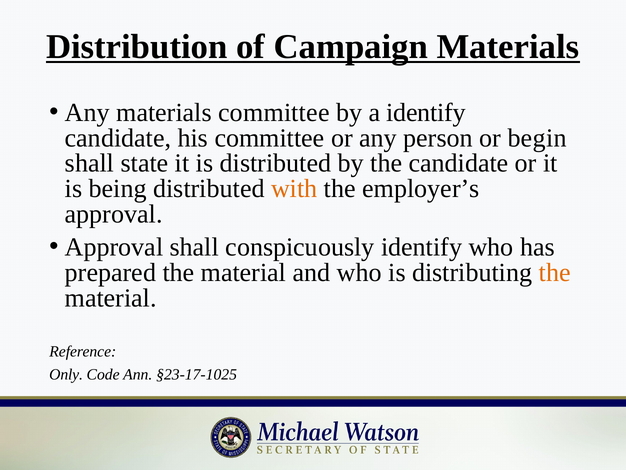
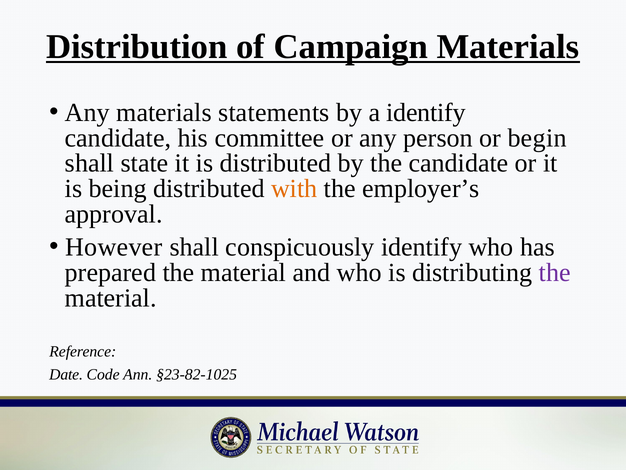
materials committee: committee -> statements
Approval at (114, 247): Approval -> However
the at (555, 272) colour: orange -> purple
Only: Only -> Date
§23-17-1025: §23-17-1025 -> §23-82-1025
